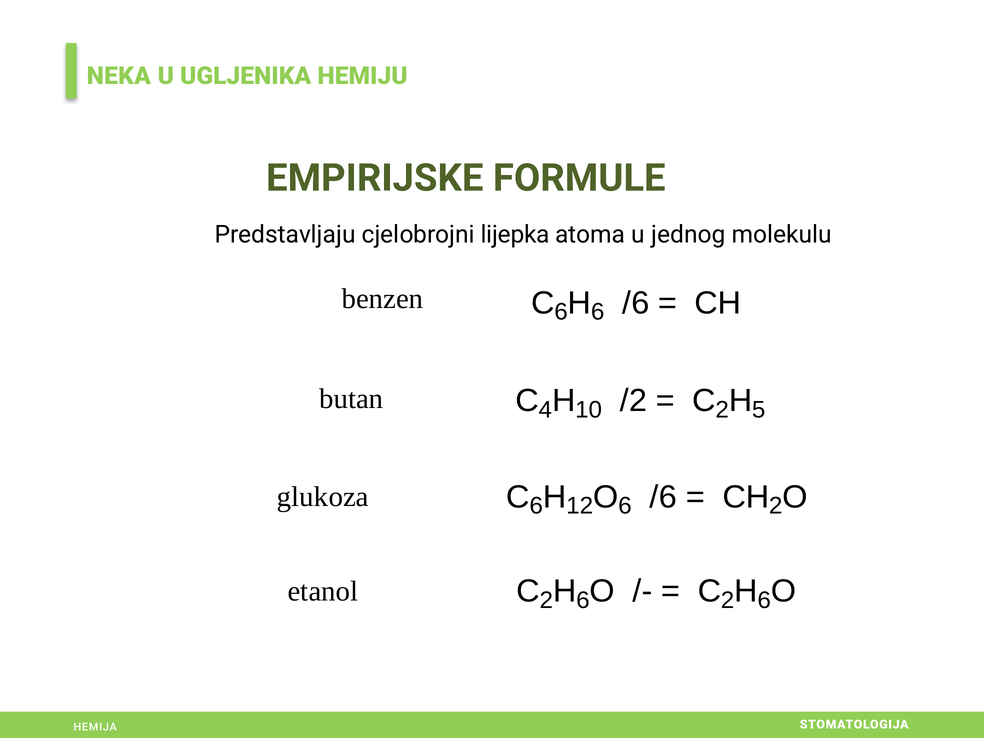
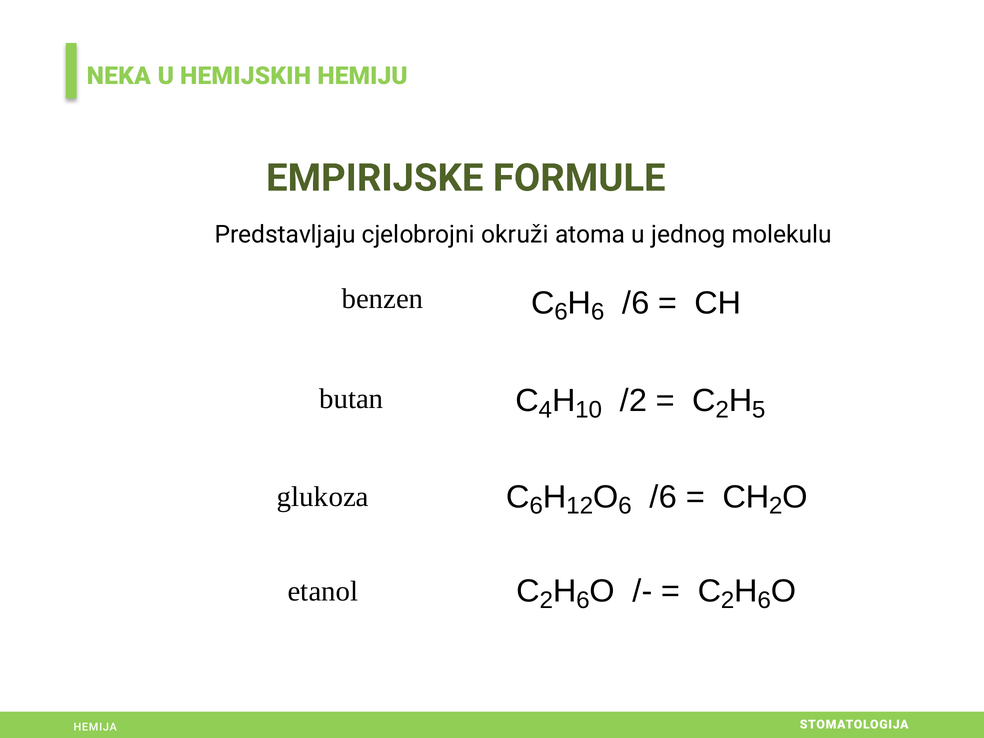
UGLJENIKA: UGLJENIKA -> HEMIJSKIH
lijepka: lijepka -> okruži
